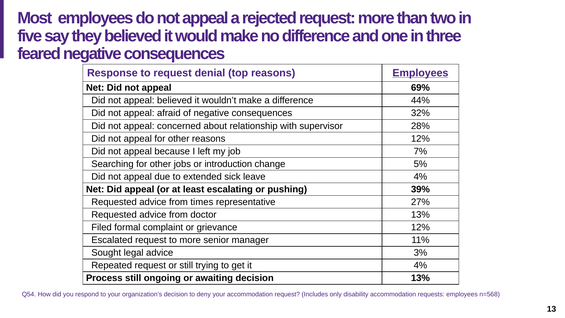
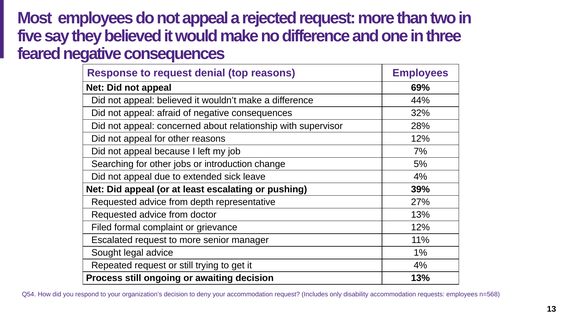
Employees at (420, 73) underline: present -> none
times: times -> depth
3%: 3% -> 1%
